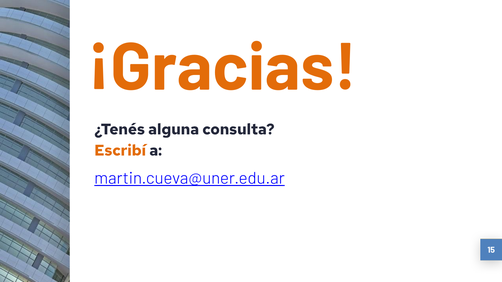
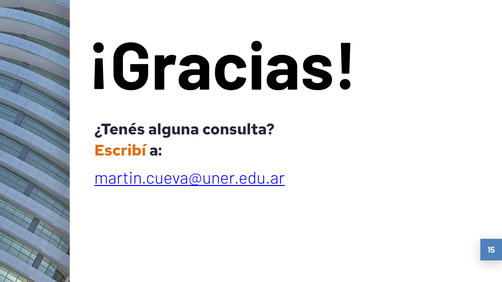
¡Gracias colour: orange -> black
